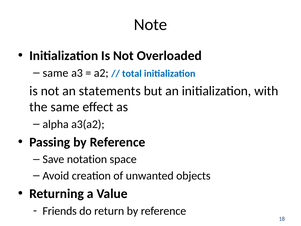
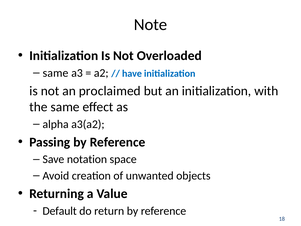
total: total -> have
statements: statements -> proclaimed
Friends: Friends -> Default
